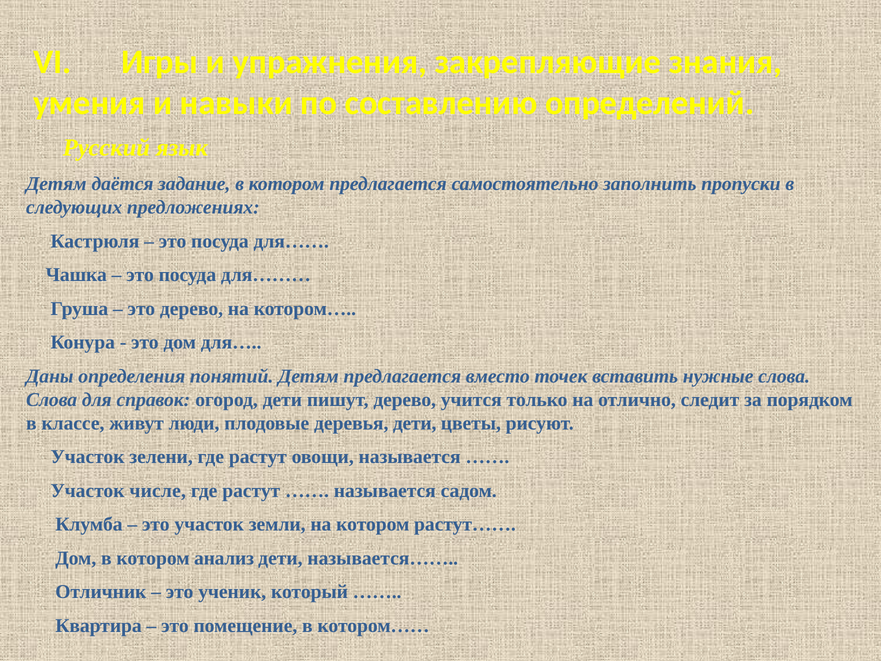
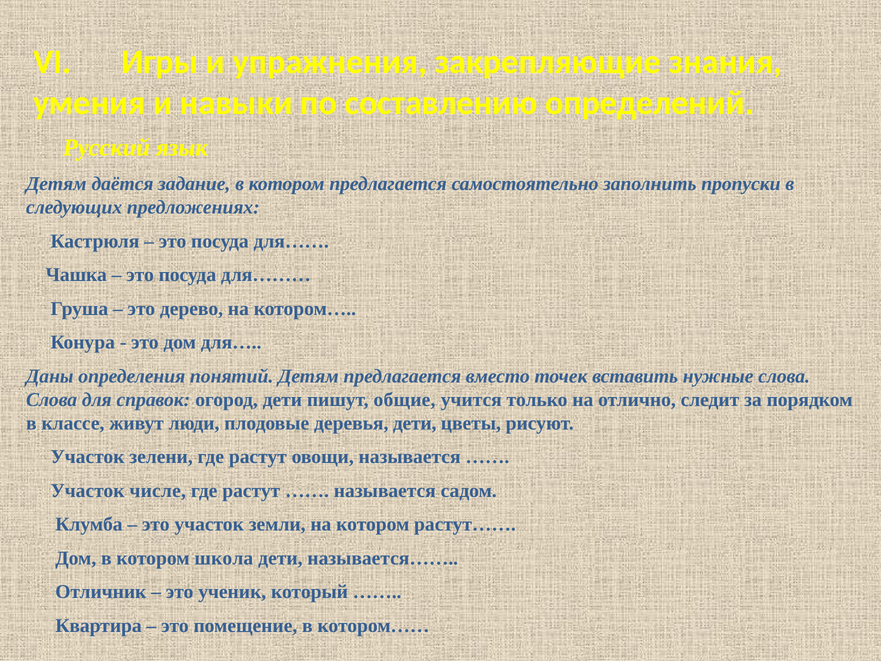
пишут дерево: дерево -> общие
анализ: анализ -> школа
